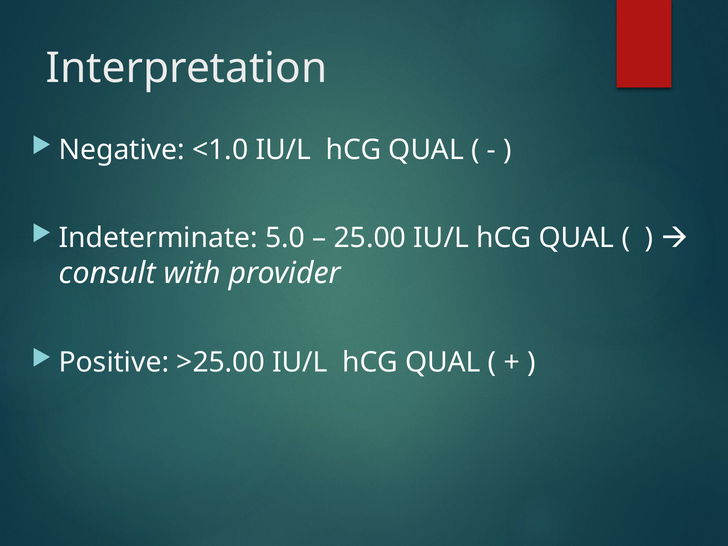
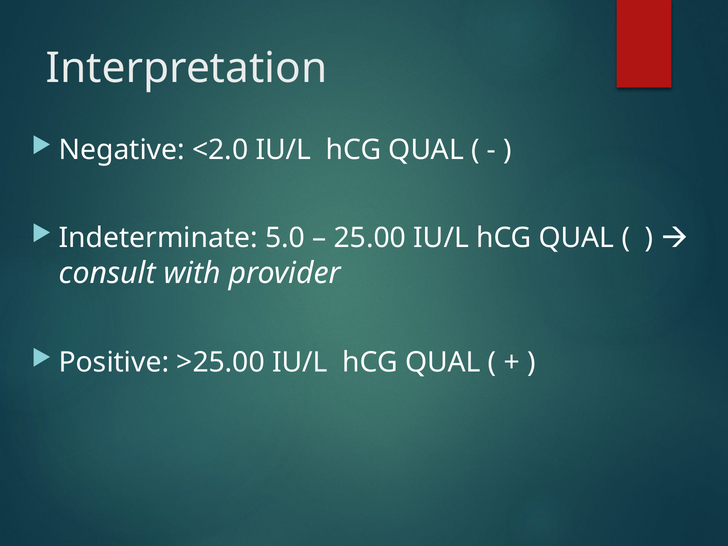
<1.0: <1.0 -> <2.0
